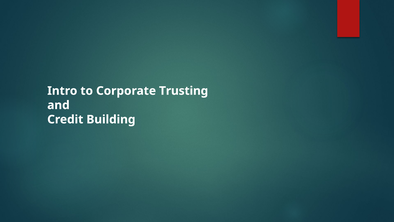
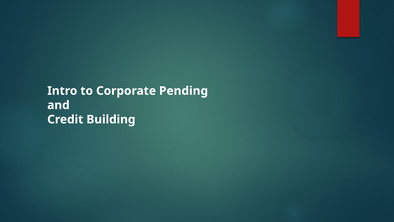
Trusting: Trusting -> Pending
